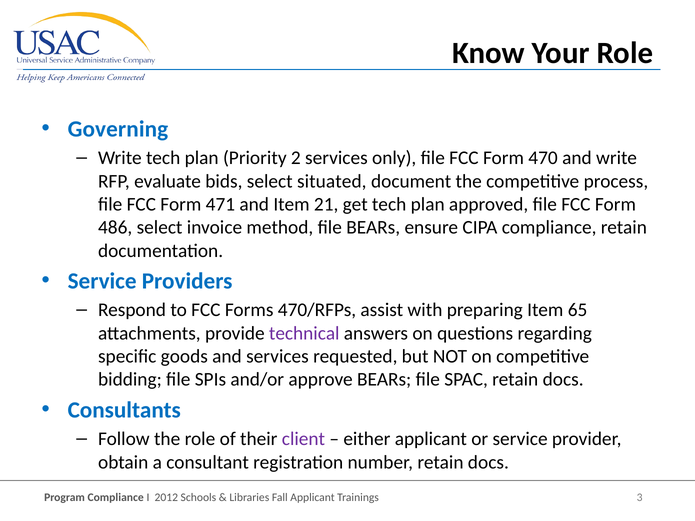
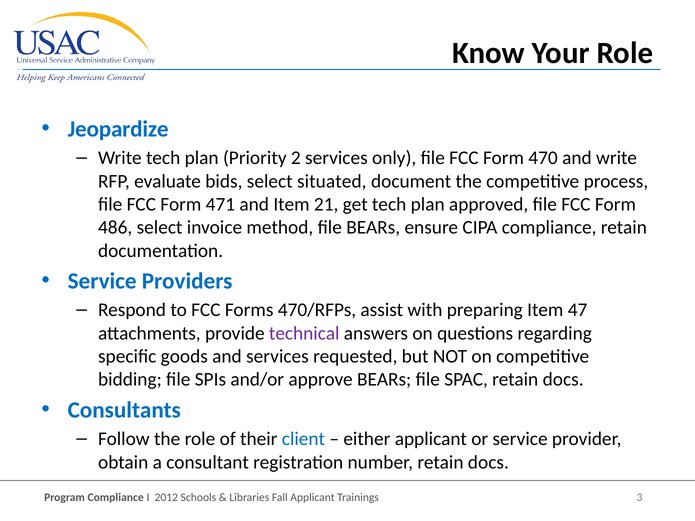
Governing: Governing -> Jeopardize
65: 65 -> 47
client colour: purple -> blue
